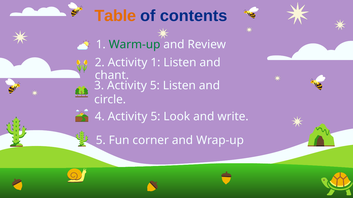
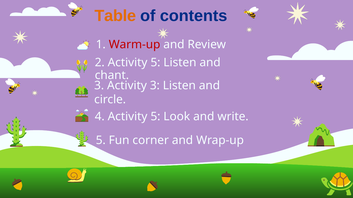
Warm-up colour: green -> red
2 Activity 1: 1 -> 5
3 Activity 5: 5 -> 3
